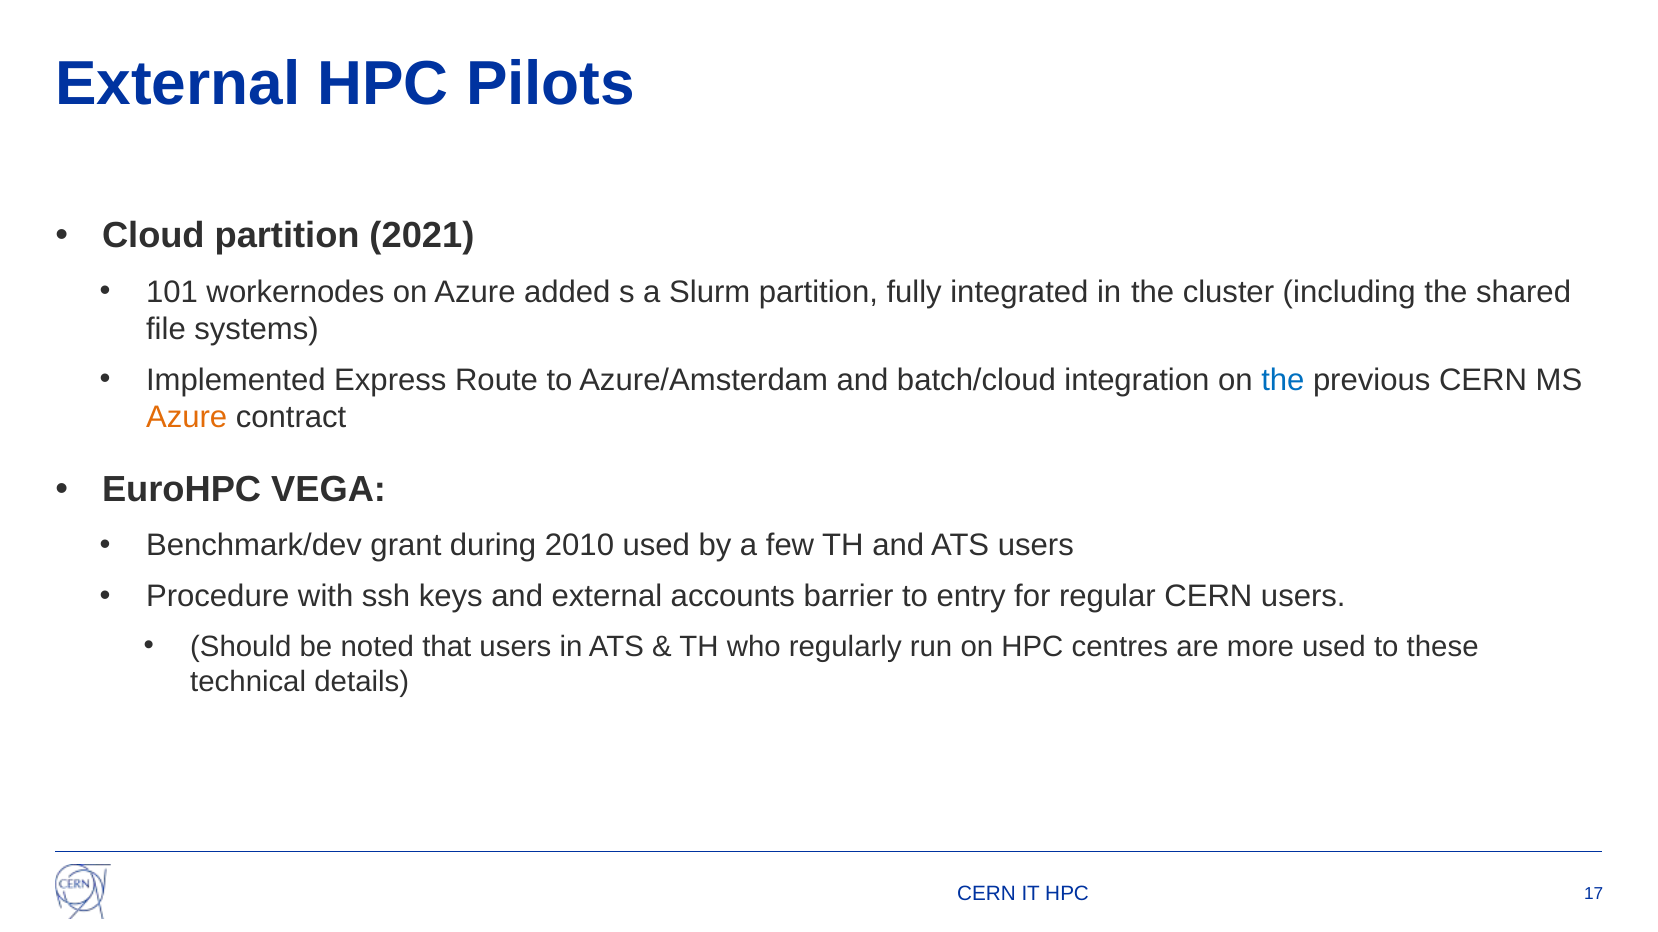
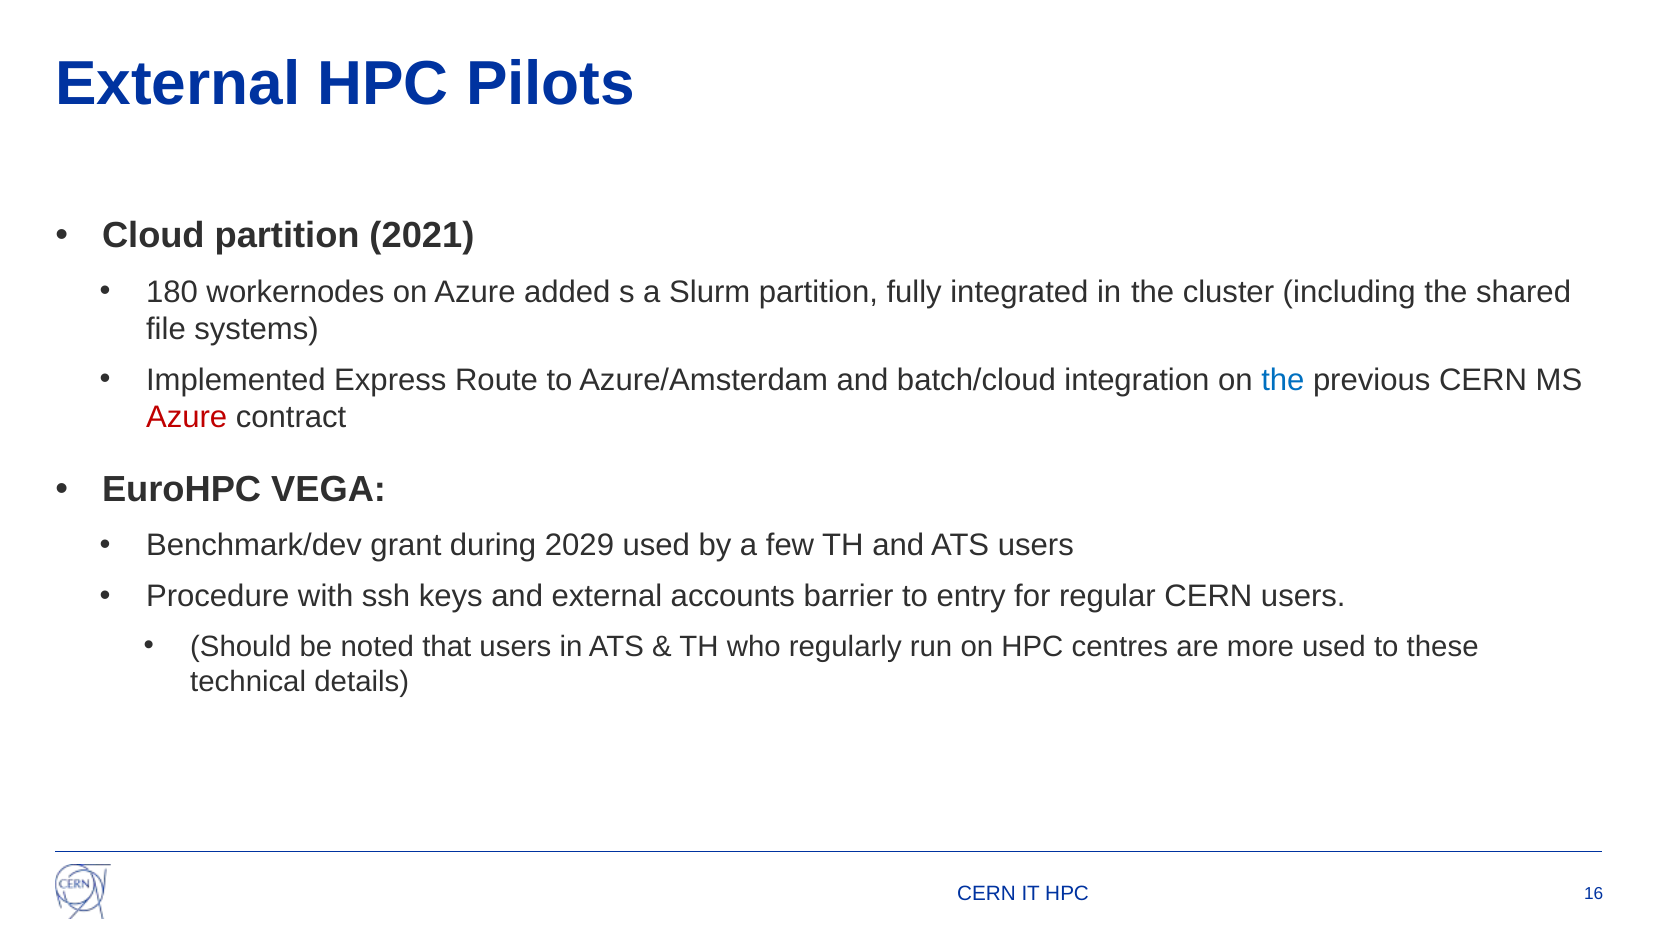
101: 101 -> 180
Azure at (187, 418) colour: orange -> red
2010: 2010 -> 2029
17: 17 -> 16
